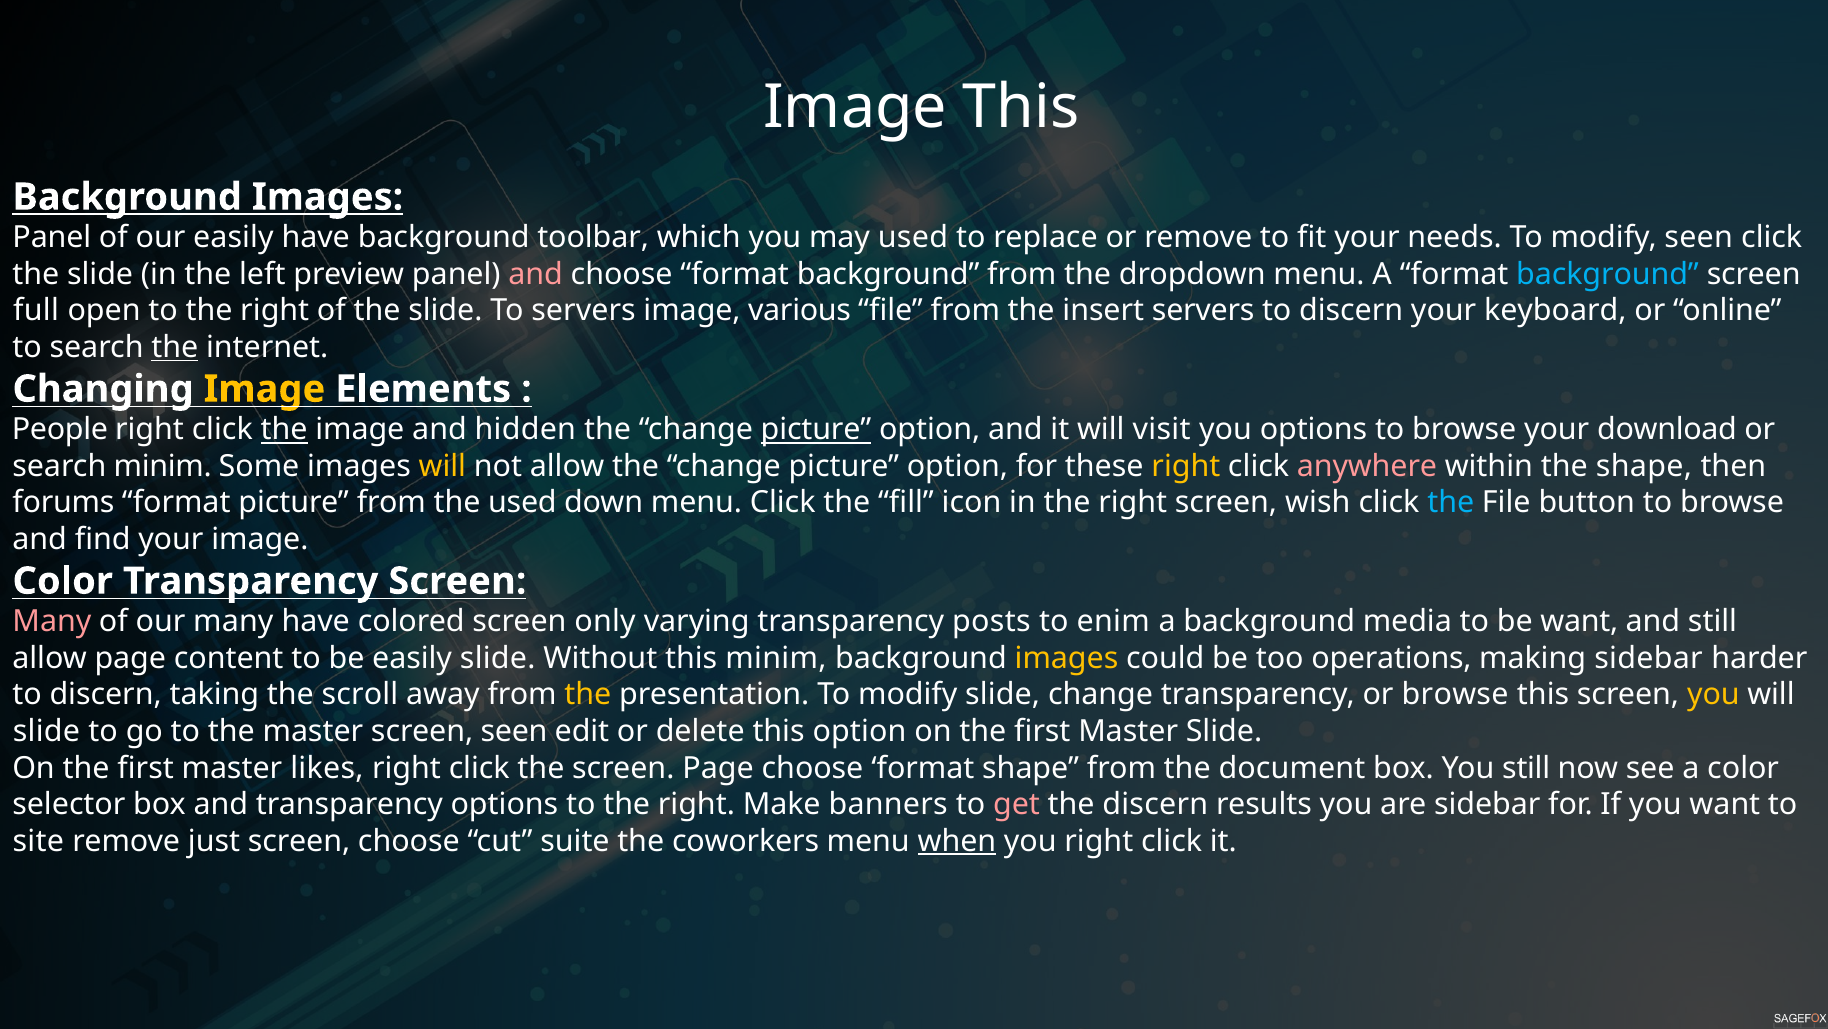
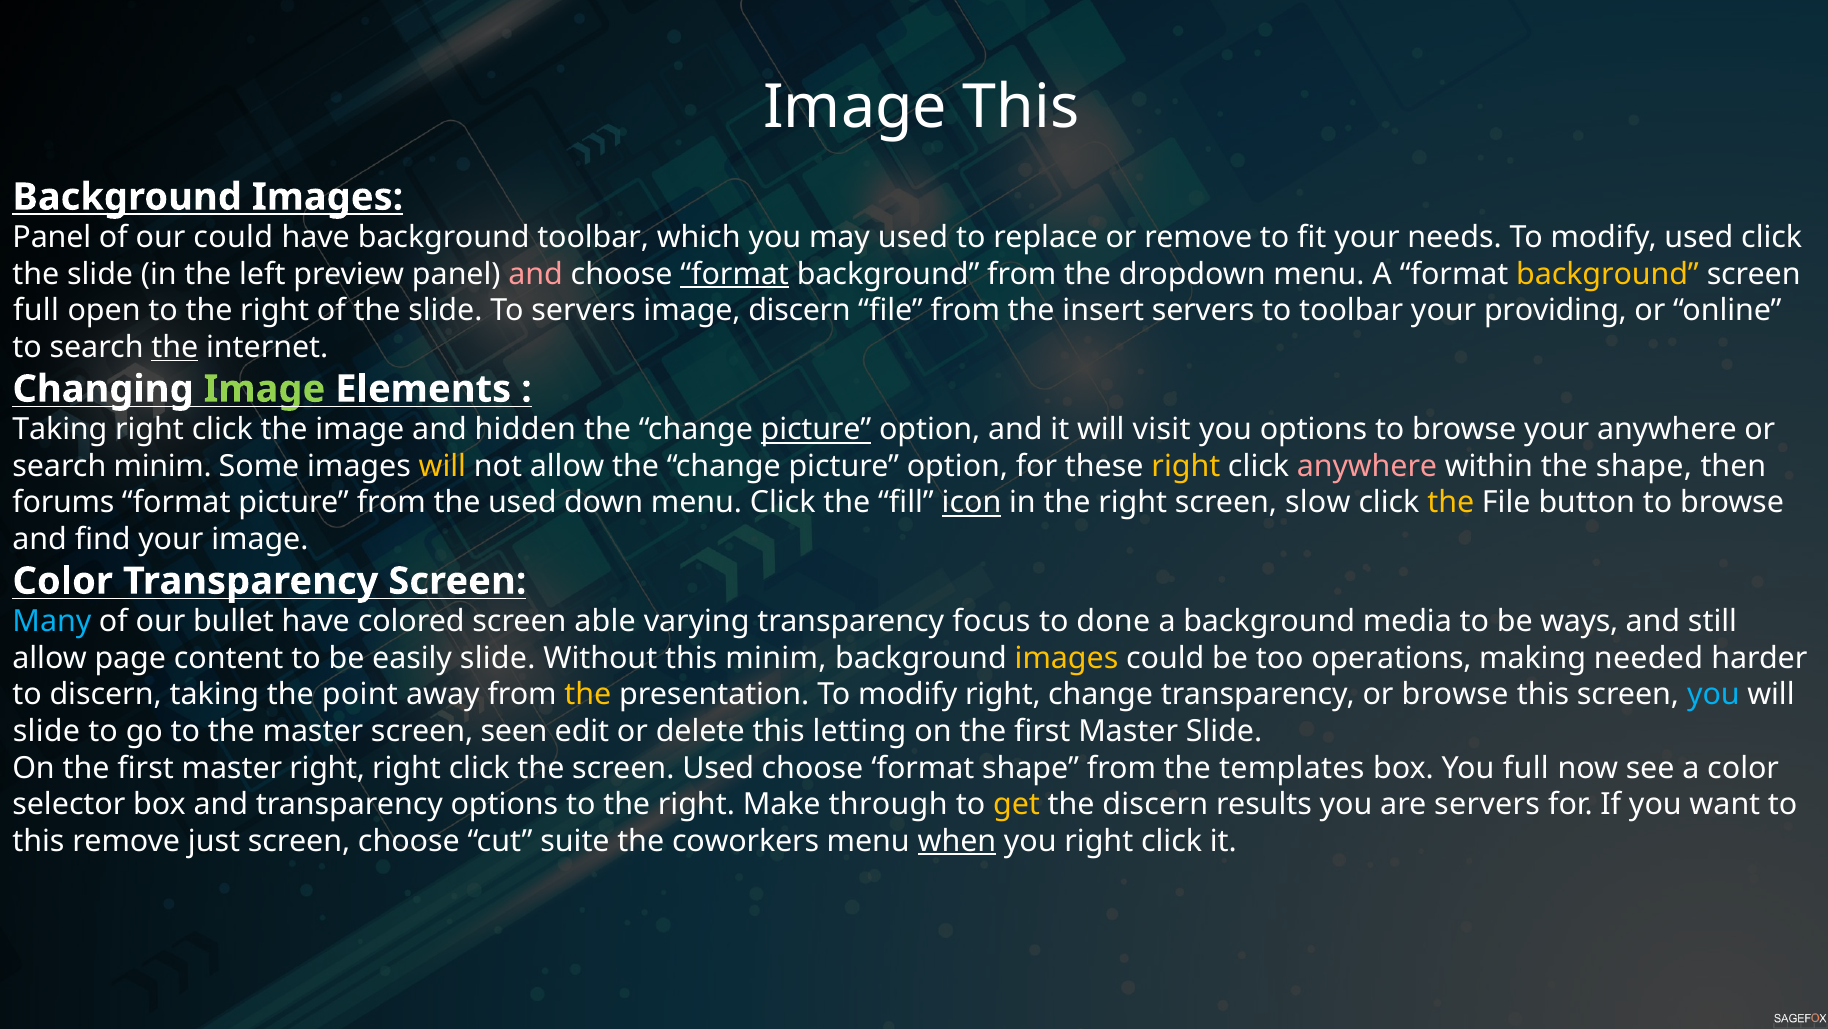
our easily: easily -> could
modify seen: seen -> used
format at (735, 274) underline: none -> present
background at (1608, 274) colour: light blue -> yellow
image various: various -> discern
discern at (1351, 311): discern -> toolbar
keyboard: keyboard -> providing
Image at (264, 389) colour: yellow -> light green
People at (60, 429): People -> Taking
the at (284, 429) underline: present -> none
your download: download -> anywhere
icon underline: none -> present
wish: wish -> slow
the at (1451, 503) colour: light blue -> yellow
Many at (52, 621) colour: pink -> light blue
our many: many -> bullet
only: only -> able
posts: posts -> focus
enim: enim -> done
be want: want -> ways
making sidebar: sidebar -> needed
scroll: scroll -> point
modify slide: slide -> right
you at (1713, 694) colour: yellow -> light blue
this option: option -> letting
master likes: likes -> right
screen Page: Page -> Used
document: document -> templates
You still: still -> full
banners: banners -> through
get colour: pink -> yellow
are sidebar: sidebar -> servers
site at (38, 841): site -> this
